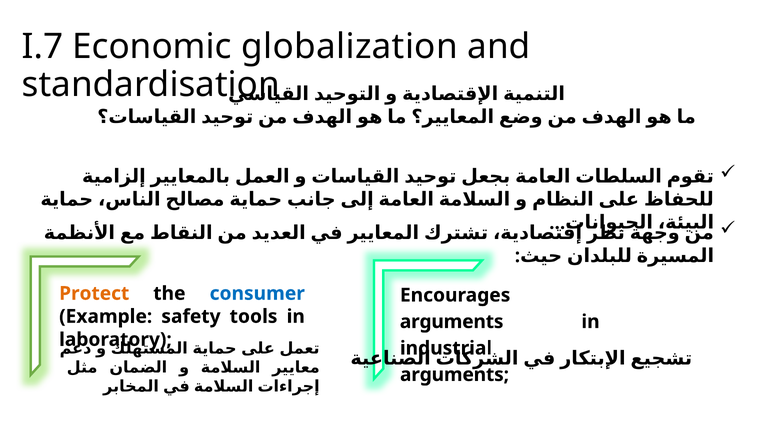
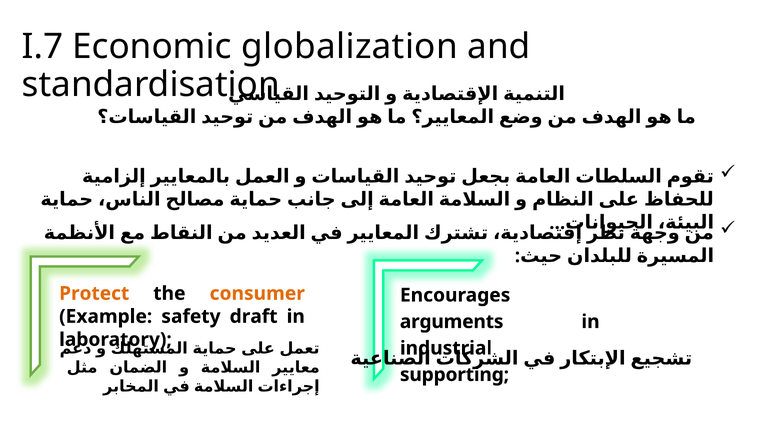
consumer colour: blue -> orange
tools: tools -> draft
arguments at (454, 374): arguments -> supporting
